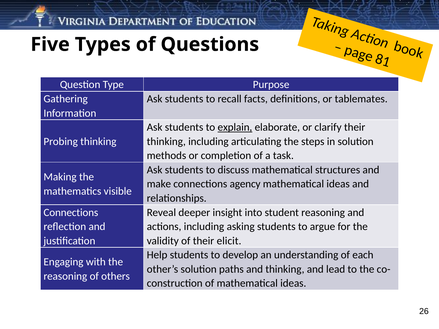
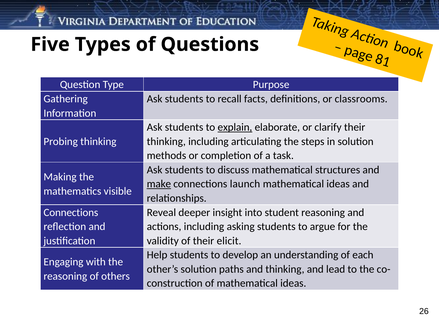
tablemates: tablemates -> classrooms
make underline: none -> present
agency: agency -> launch
